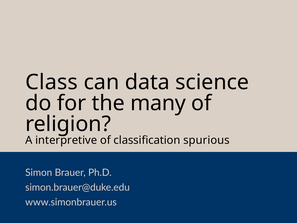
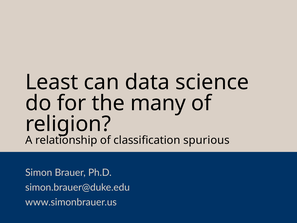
Class: Class -> Least
interpretive: interpretive -> relationship
